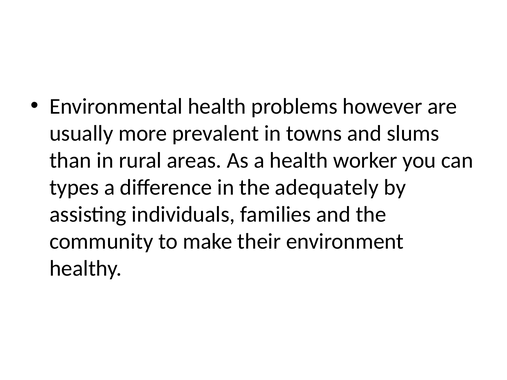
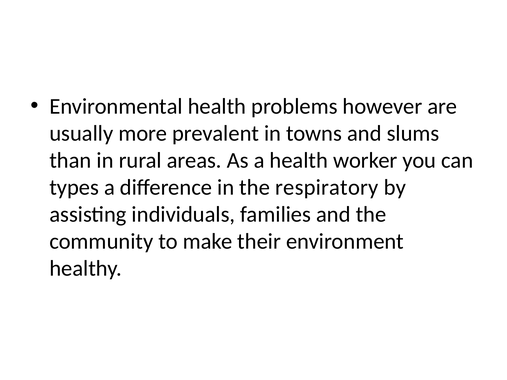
adequately: adequately -> respiratory
